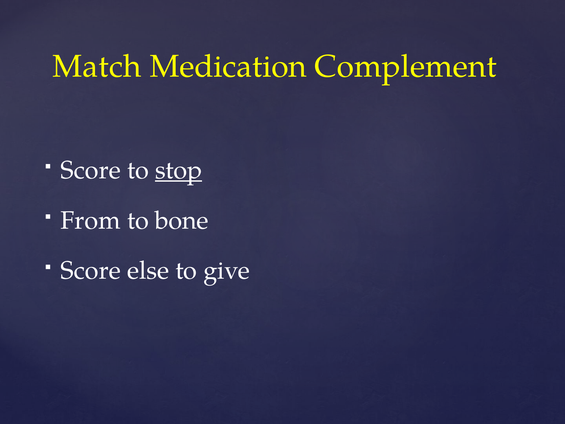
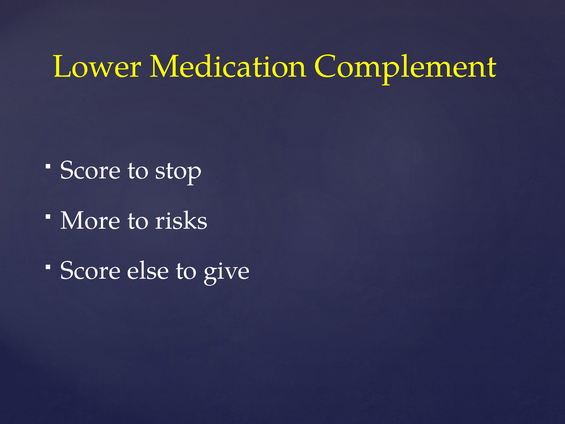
Match: Match -> Lower
stop underline: present -> none
From: From -> More
bone: bone -> risks
